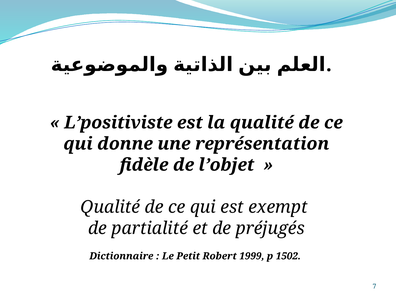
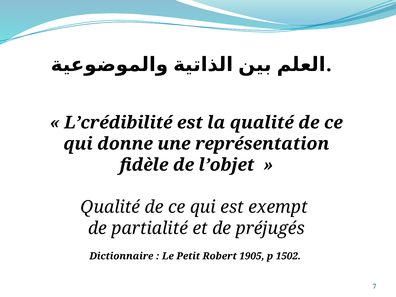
L’positiviste: L’positiviste -> L’crédibilité
1999: 1999 -> 1905
